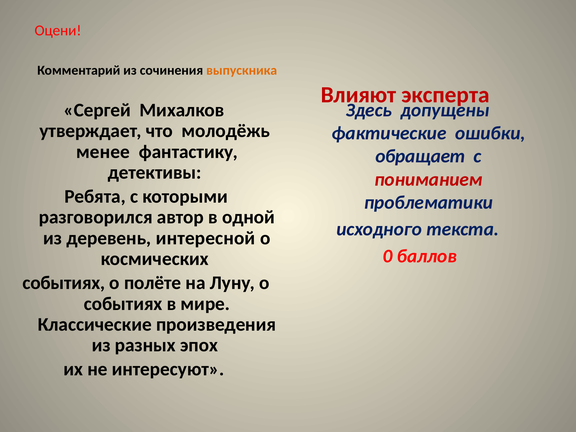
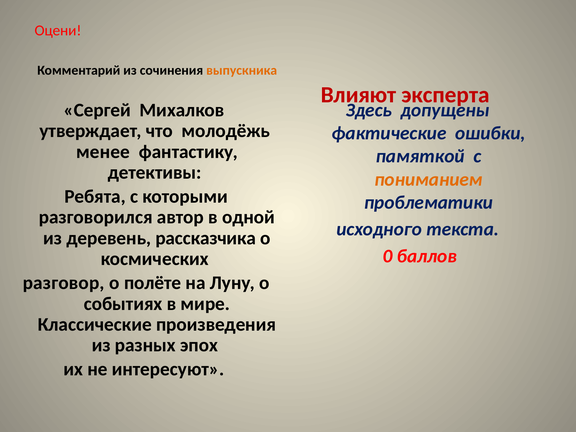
обращает: обращает -> памяткой
пониманием colour: red -> orange
интересной: интересной -> рассказчика
событиях at (64, 283): событиях -> разговор
